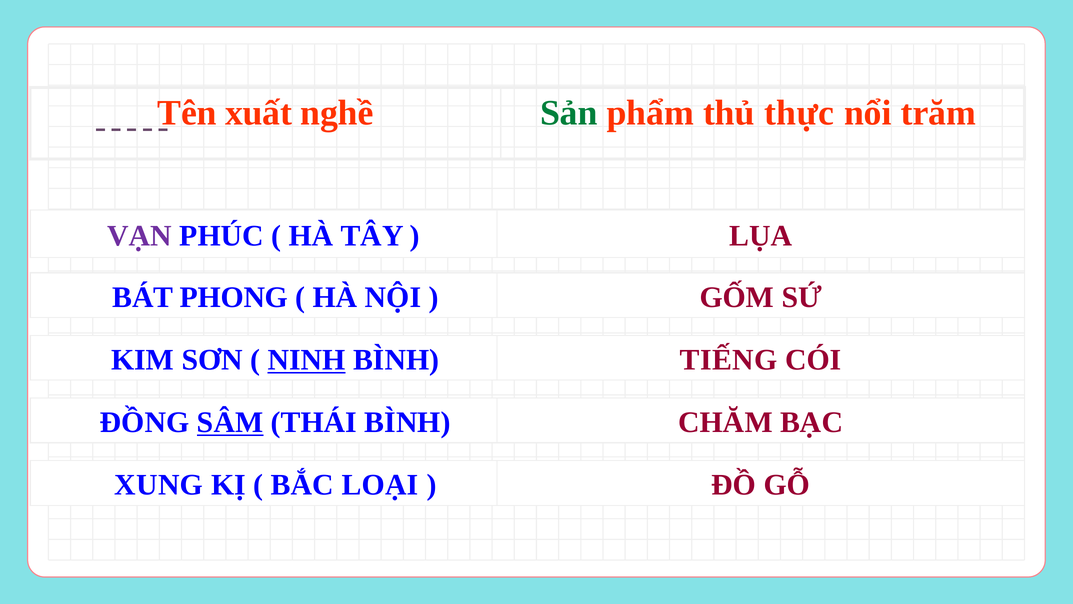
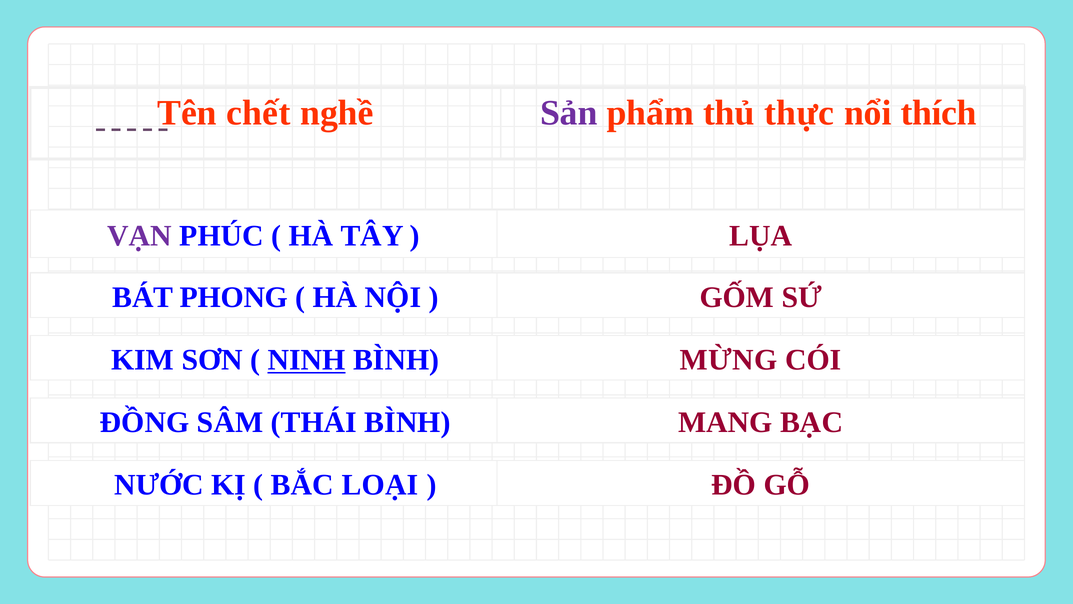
xuất: xuất -> chết
Sản colour: green -> purple
trăm: trăm -> thích
TIẾNG: TIẾNG -> MỪNG
SÂM underline: present -> none
CHĂM: CHĂM -> MANG
XUNG: XUNG -> NƯỚC
